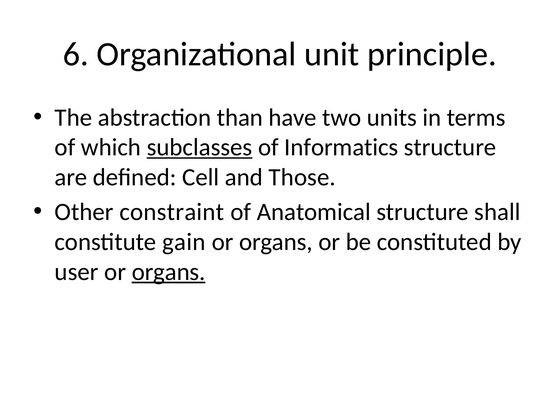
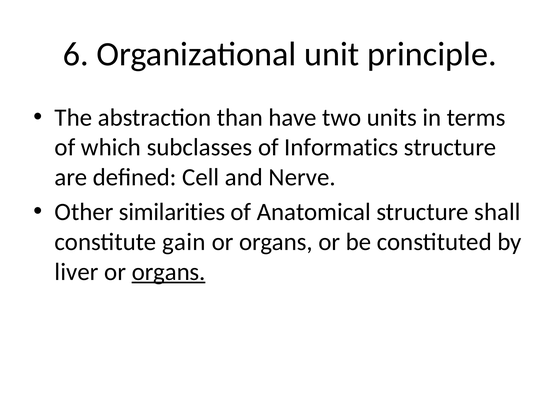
subclasses underline: present -> none
Those: Those -> Nerve
constraint: constraint -> similarities
user: user -> liver
